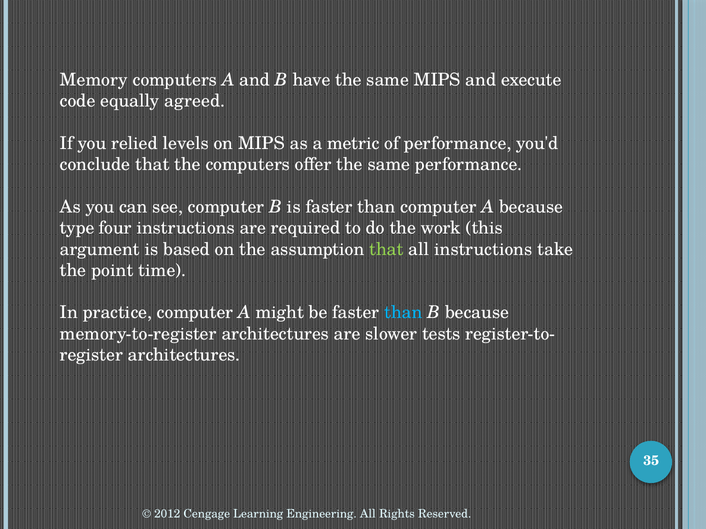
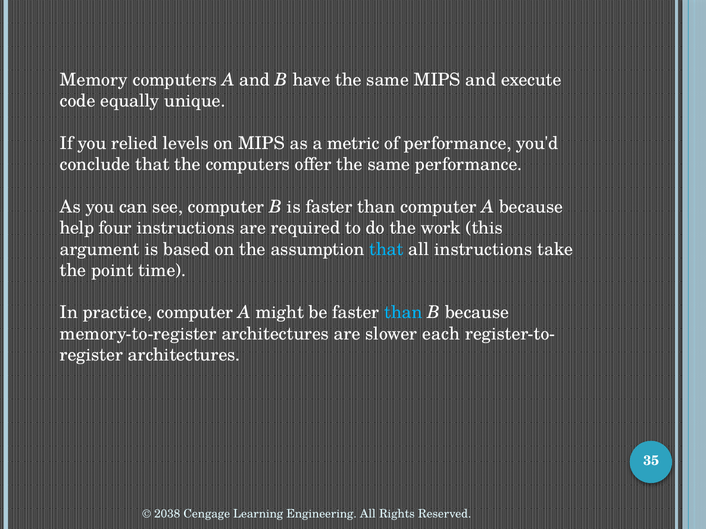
agreed: agreed -> unique
type: type -> help
that at (386, 249) colour: light green -> light blue
tests: tests -> each
2012: 2012 -> 2038
